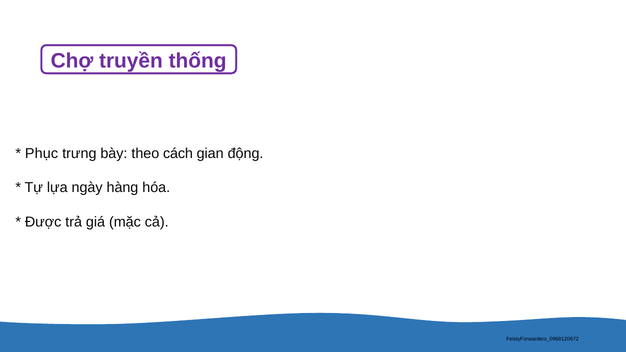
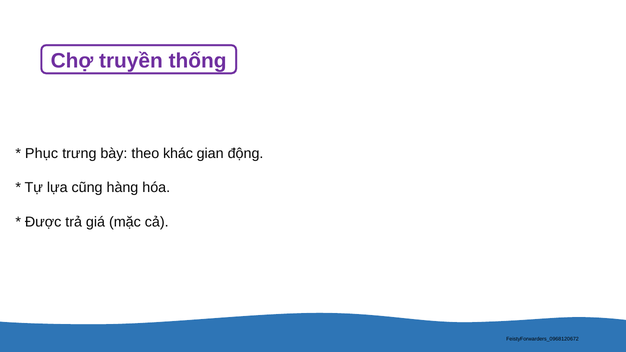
cách: cách -> khác
ngày: ngày -> cũng
